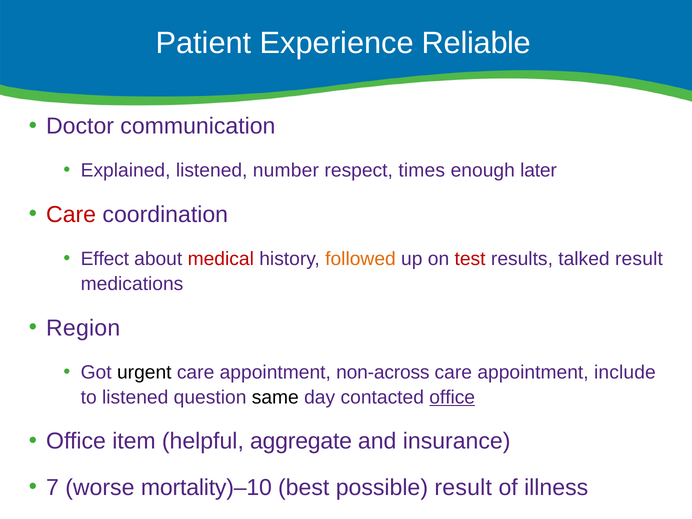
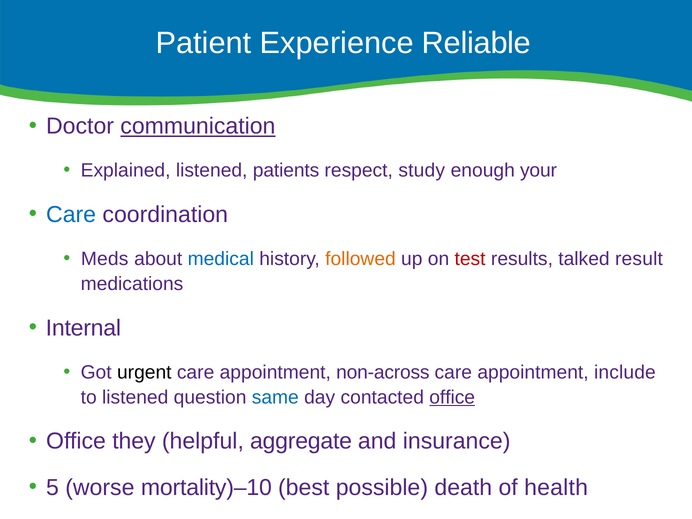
communication underline: none -> present
number: number -> patients
times: times -> study
later: later -> your
Care at (71, 215) colour: red -> blue
Effect: Effect -> Meds
medical colour: red -> blue
Region: Region -> Internal
same colour: black -> blue
item: item -> they
7: 7 -> 5
possible result: result -> death
illness: illness -> health
